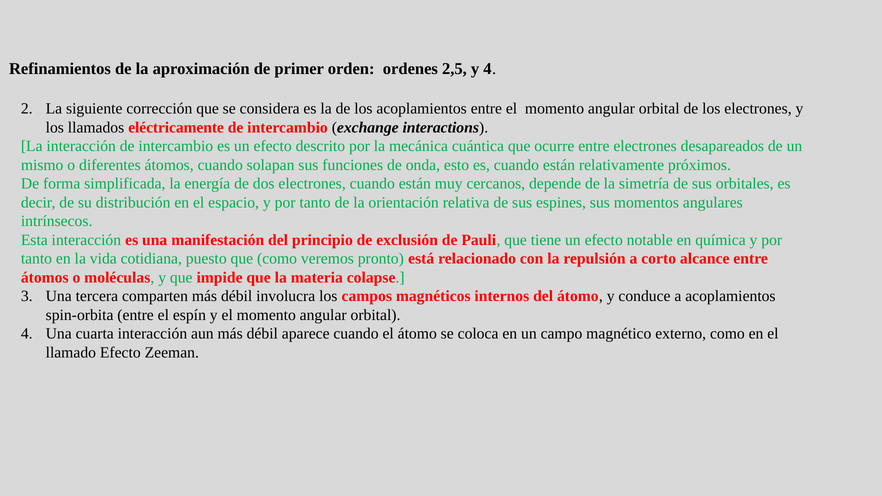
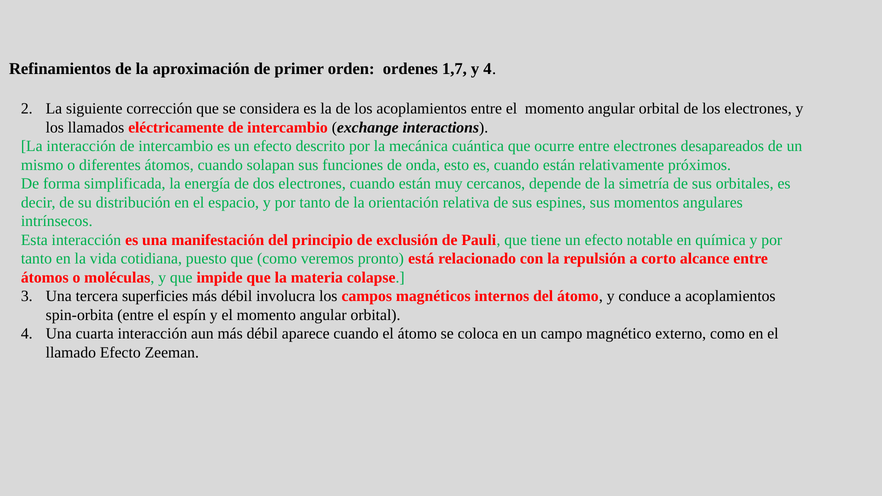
2,5: 2,5 -> 1,7
comparten: comparten -> superficies
